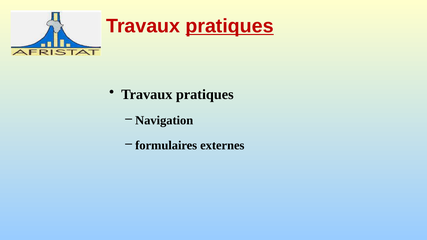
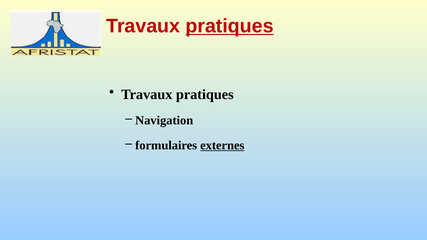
externes underline: none -> present
